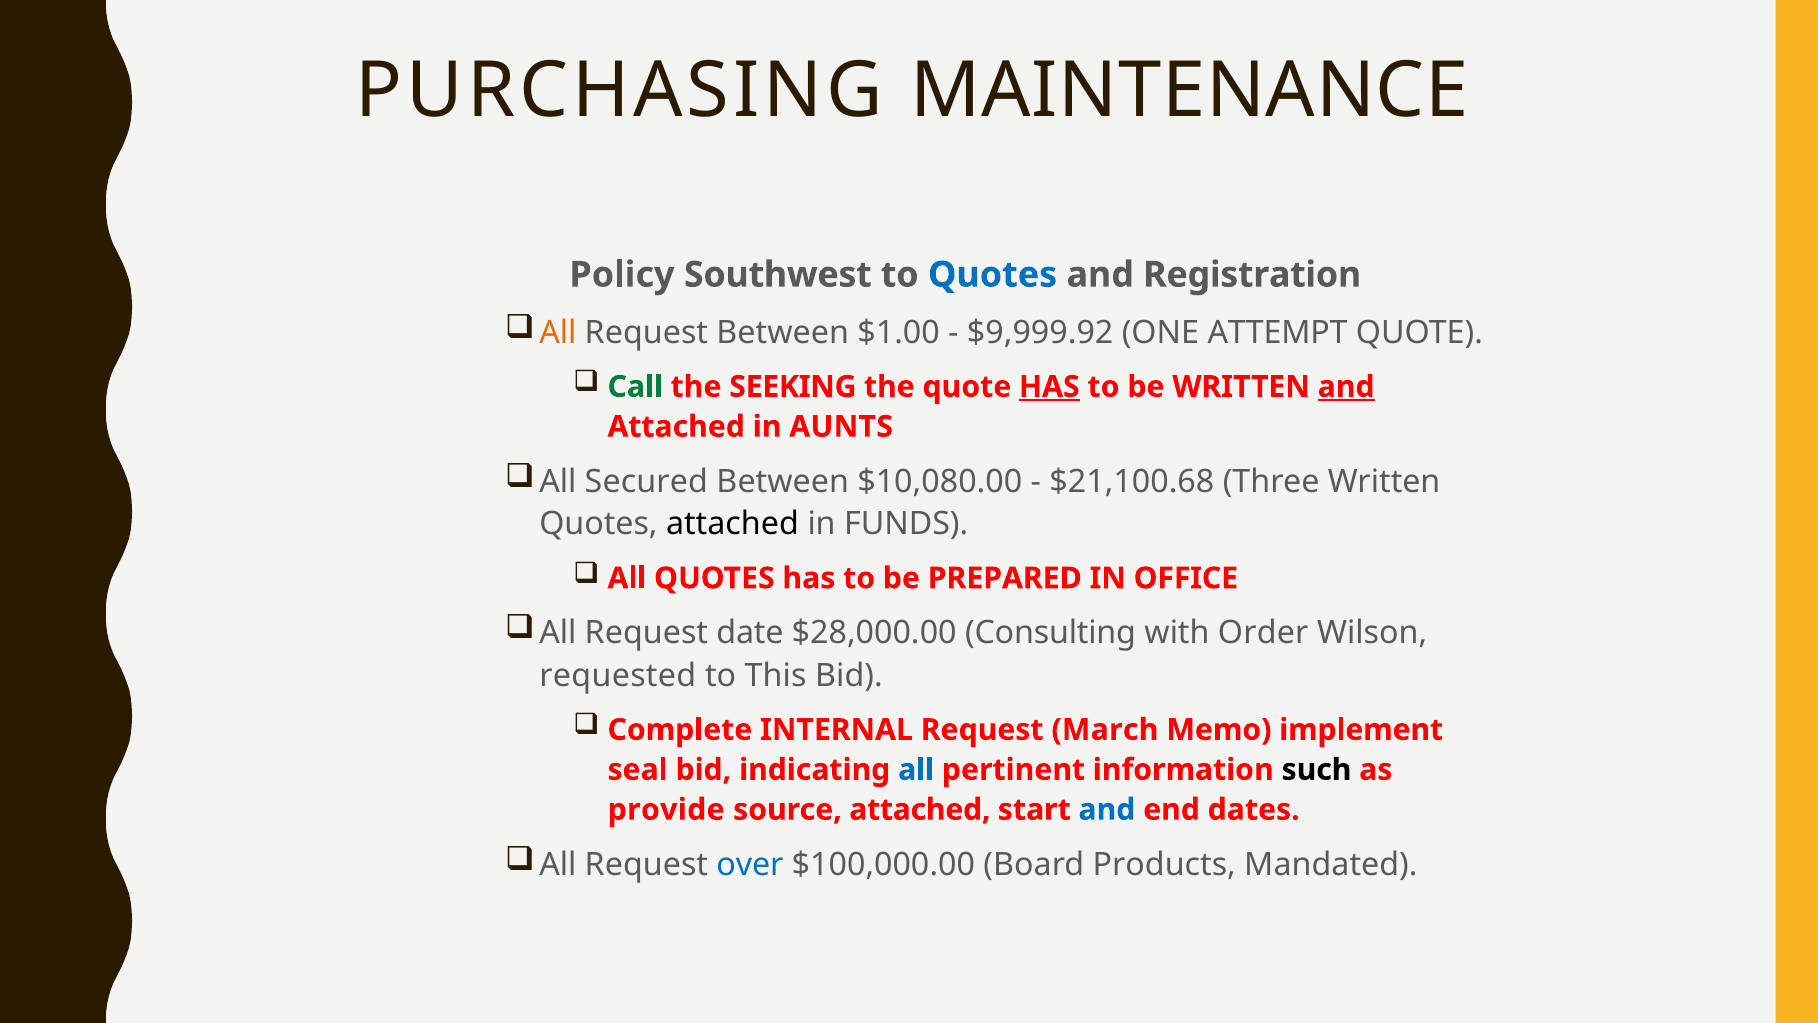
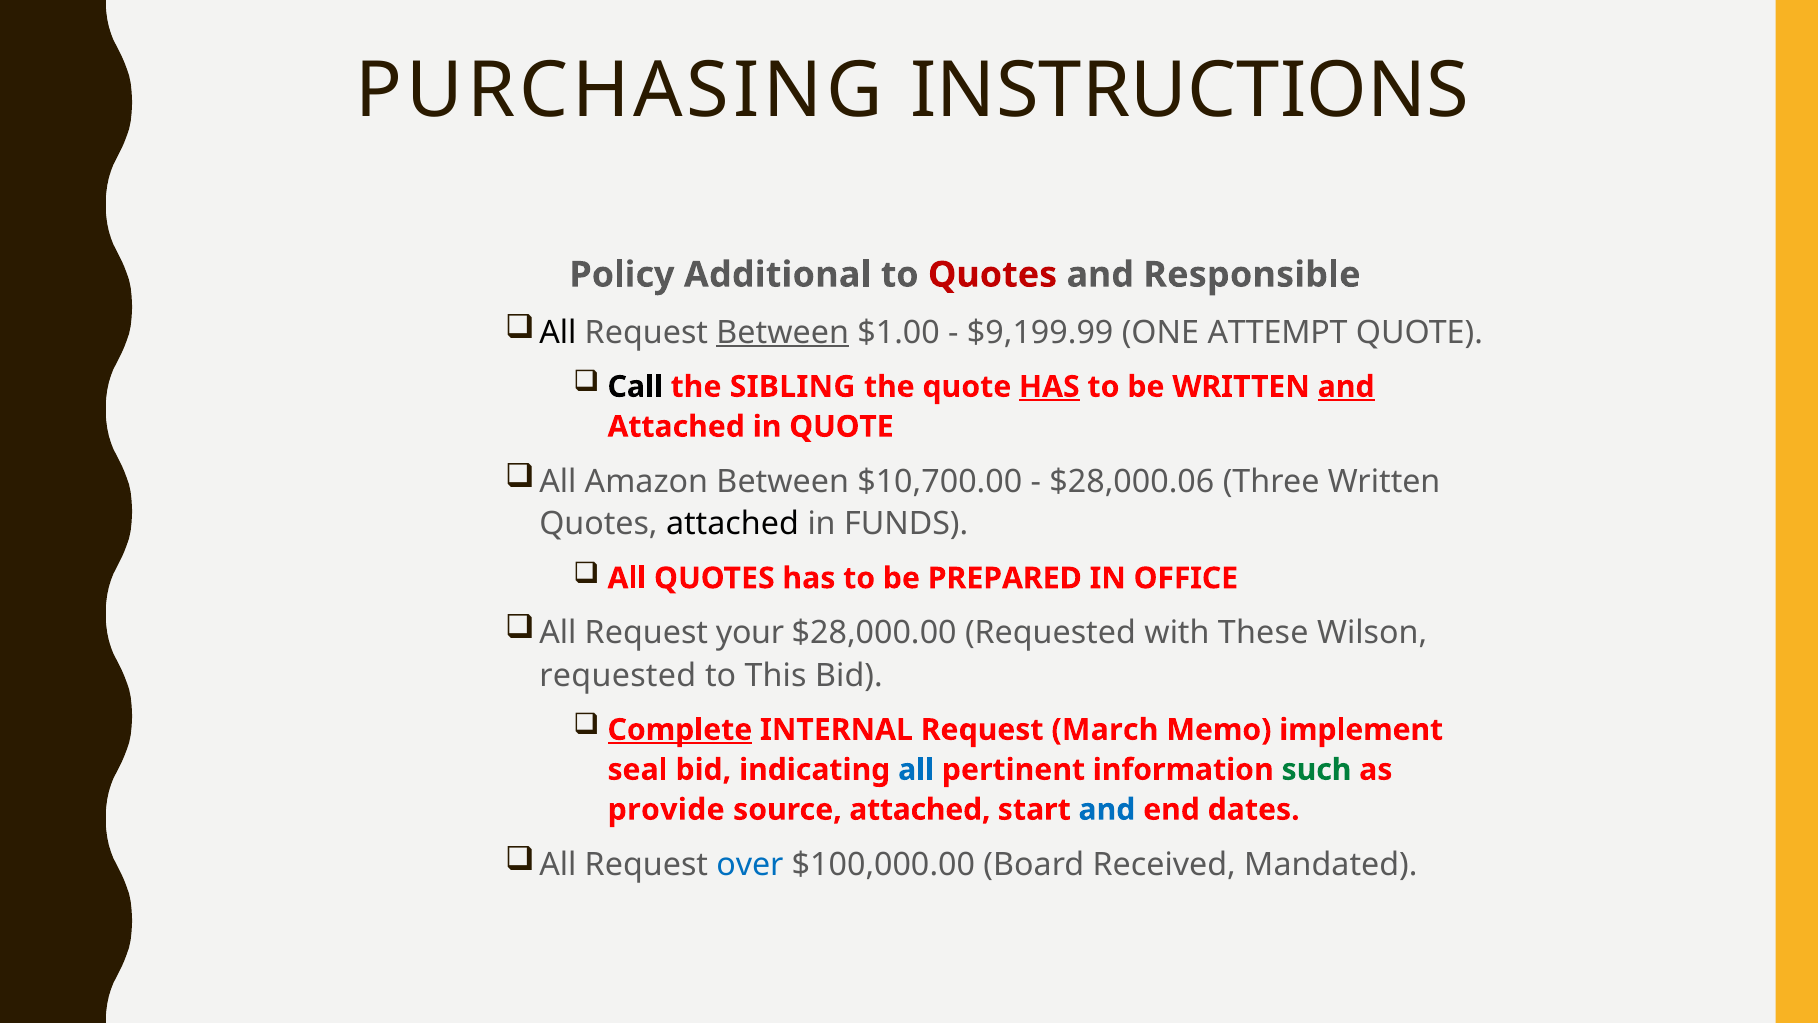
MAINTENANCE: MAINTENANCE -> INSTRUCTIONS
Southwest: Southwest -> Additional
Quotes at (993, 275) colour: blue -> red
Registration: Registration -> Responsible
All at (558, 332) colour: orange -> black
Between at (783, 332) underline: none -> present
$9,999.92: $9,999.92 -> $9,199.99
Call colour: green -> black
SEEKING: SEEKING -> SIBLING
in AUNTS: AUNTS -> QUOTE
Secured: Secured -> Amazon
$10,080.00: $10,080.00 -> $10,700.00
$21,100.68: $21,100.68 -> $28,000.06
date: date -> your
$28,000.00 Consulting: Consulting -> Requested
Order: Order -> These
Complete underline: none -> present
such colour: black -> green
Products: Products -> Received
